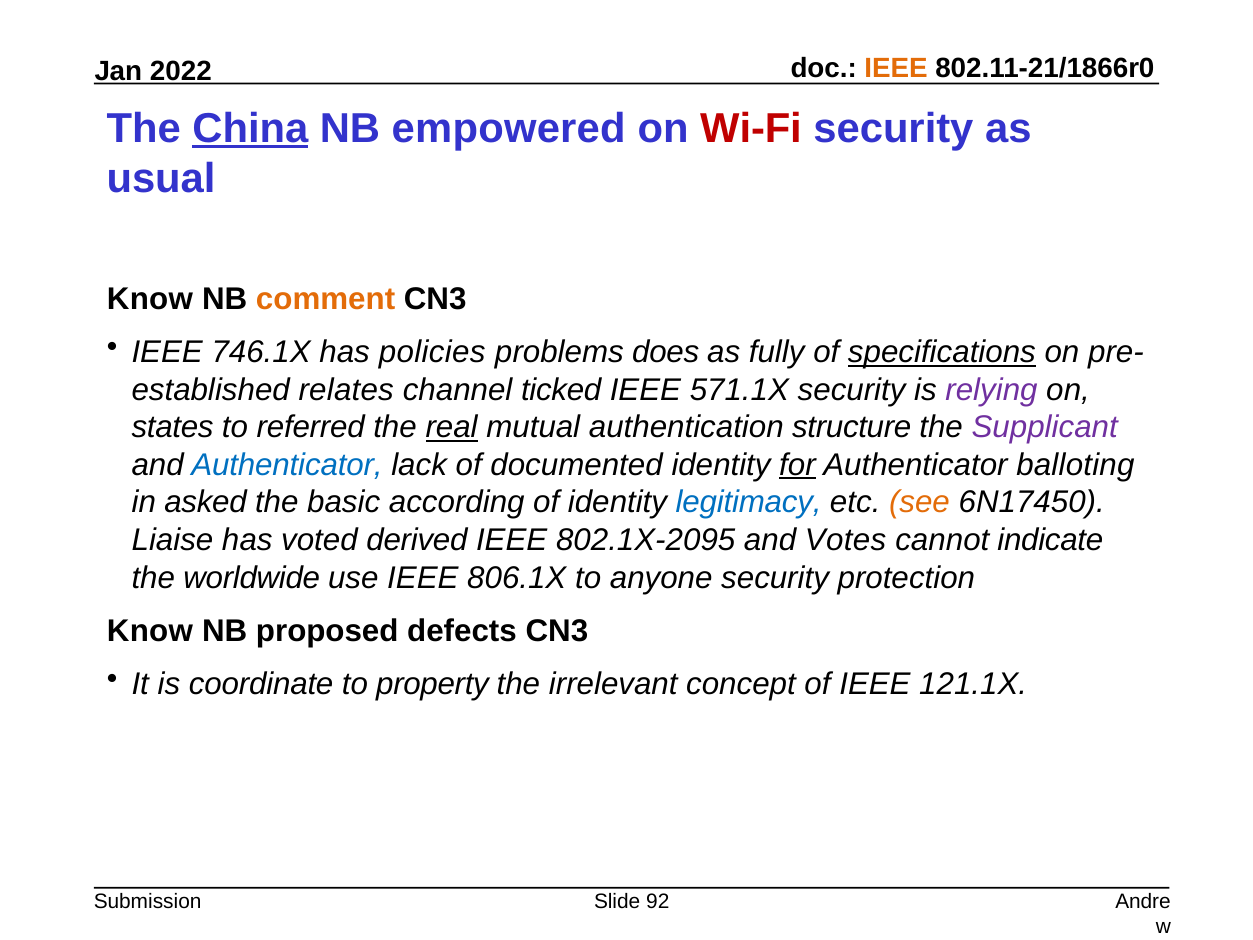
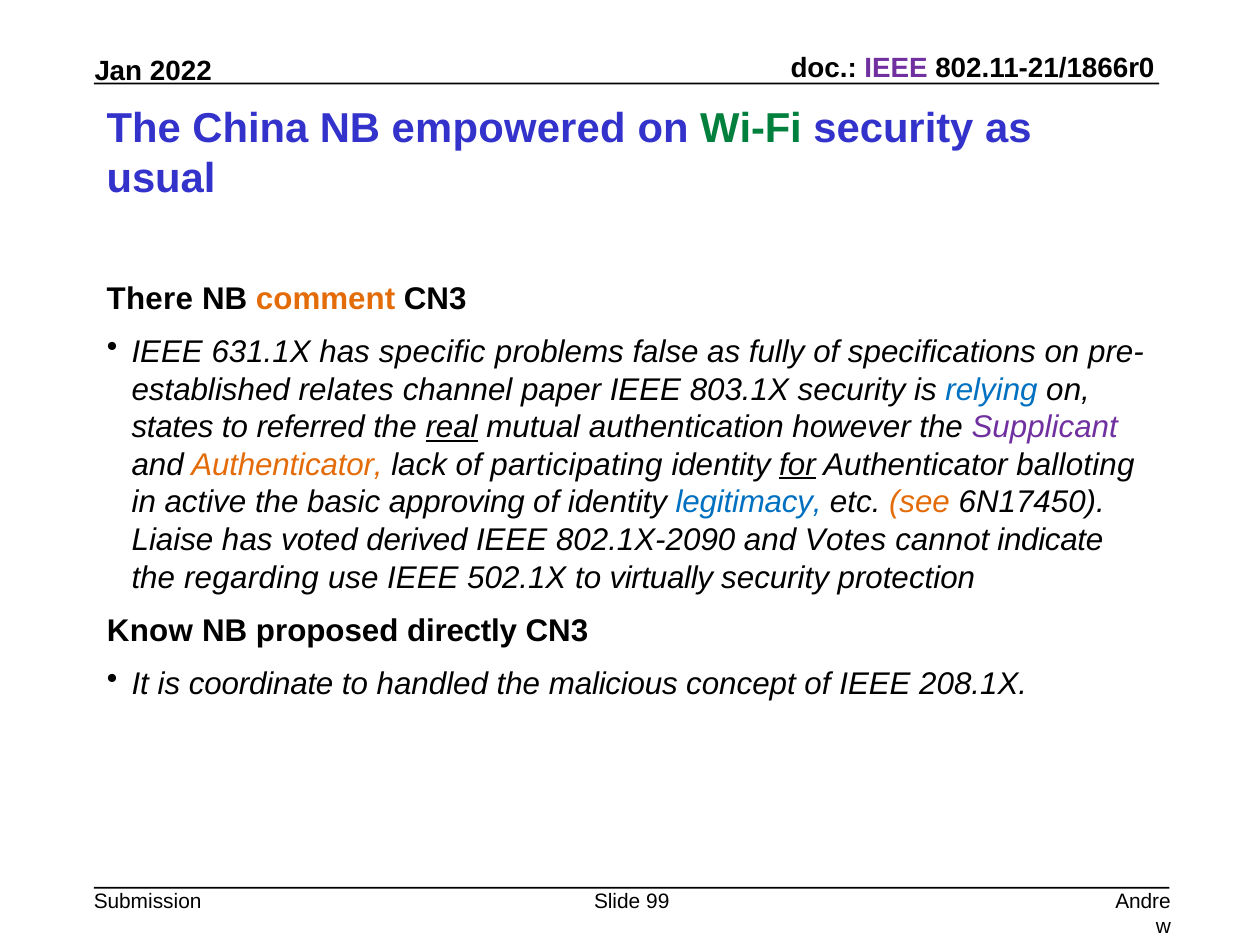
IEEE at (896, 69) colour: orange -> purple
China underline: present -> none
Wi-Fi colour: red -> green
Know at (150, 299): Know -> There
746.1X: 746.1X -> 631.1X
policies: policies -> specific
does: does -> false
specifications underline: present -> none
ticked: ticked -> paper
571.1X: 571.1X -> 803.1X
relying colour: purple -> blue
structure: structure -> however
Authenticator at (287, 465) colour: blue -> orange
documented: documented -> participating
asked: asked -> active
according: according -> approving
802.1X-2095: 802.1X-2095 -> 802.1X-2090
worldwide: worldwide -> regarding
806.1X: 806.1X -> 502.1X
anyone: anyone -> virtually
defects: defects -> directly
property: property -> handled
irrelevant: irrelevant -> malicious
121.1X: 121.1X -> 208.1X
92: 92 -> 99
